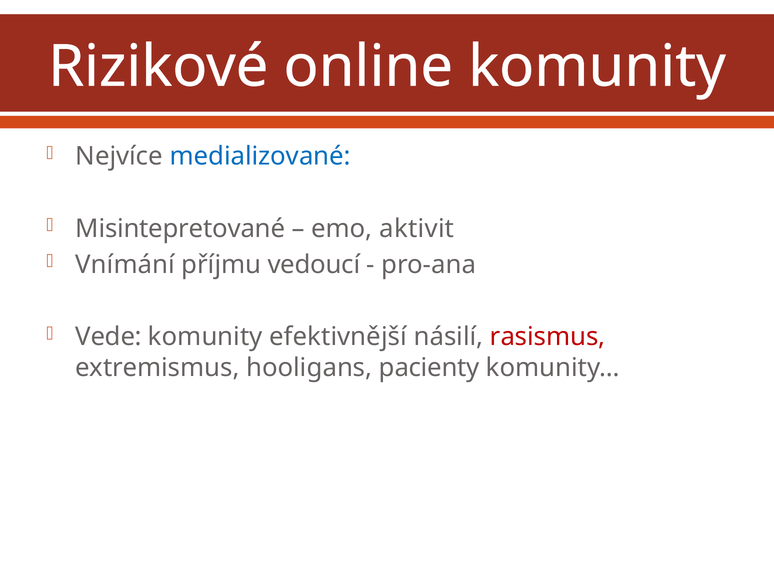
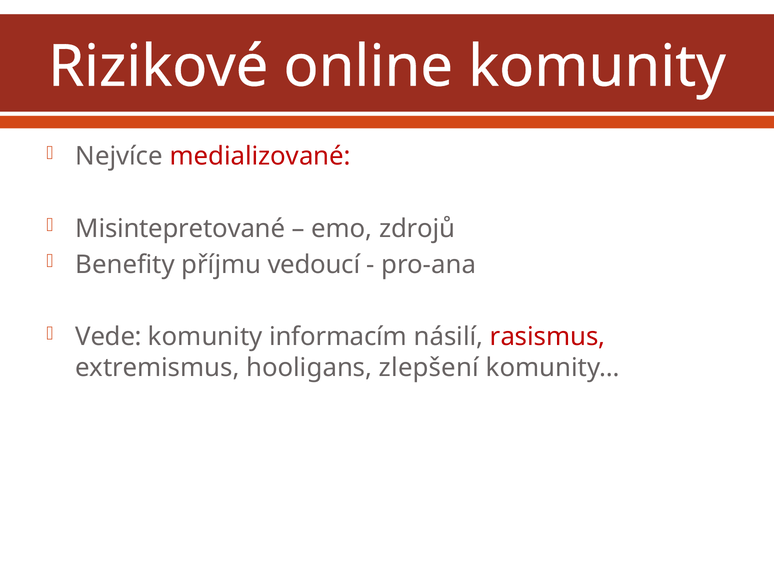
medializované colour: blue -> red
aktivit: aktivit -> zdrojů
Vnímání: Vnímání -> Benefity
efektivnější: efektivnější -> informacím
pacienty: pacienty -> zlepšení
